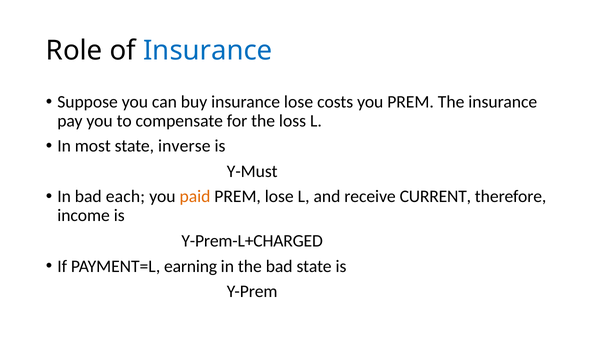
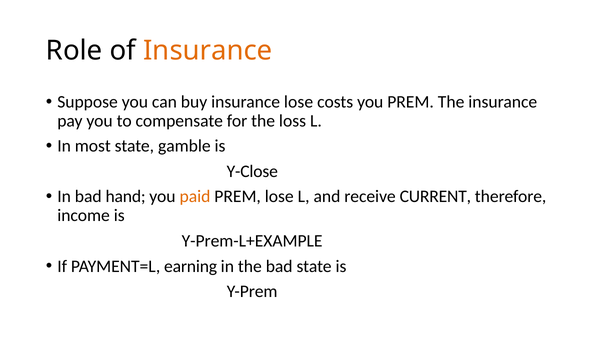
Insurance at (208, 51) colour: blue -> orange
inverse: inverse -> gamble
Y-Must: Y-Must -> Y-Close
each: each -> hand
Y-Prem-L+CHARGED: Y-Prem-L+CHARGED -> Y-Prem-L+EXAMPLE
